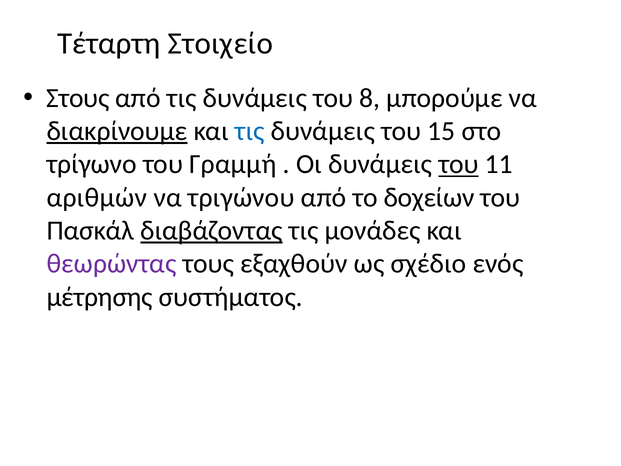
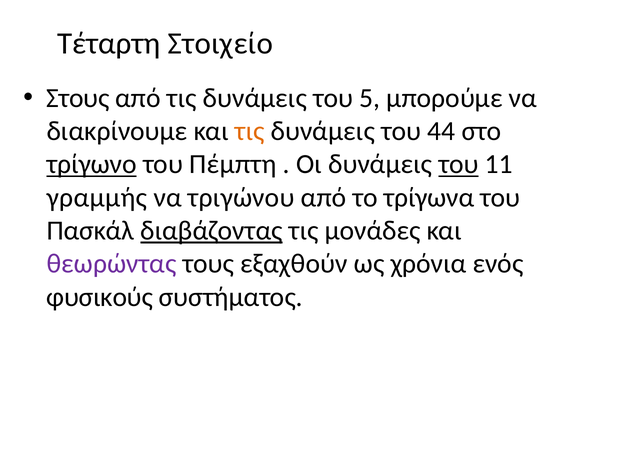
8: 8 -> 5
διακρίνουμε underline: present -> none
τις at (250, 131) colour: blue -> orange
15: 15 -> 44
τρίγωνο underline: none -> present
Γραμμή: Γραμμή -> Πέμπτη
αριθμών: αριθμών -> γραμμής
δοχείων: δοχείων -> τρίγωνα
σχέδιο: σχέδιο -> χρόνια
μέτρησης: μέτρησης -> φυσικούς
